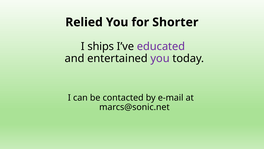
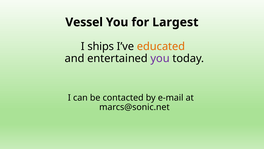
Relied: Relied -> Vessel
Shorter: Shorter -> Largest
educated colour: purple -> orange
